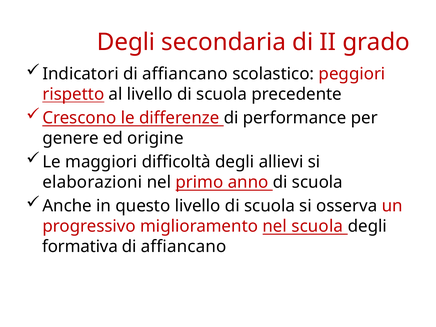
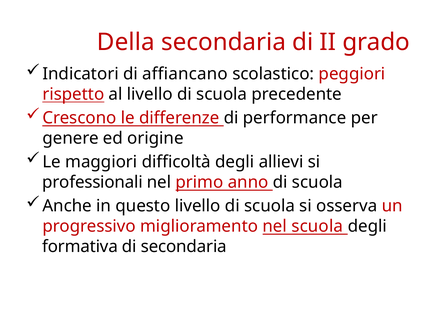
Degli at (126, 42): Degli -> Della
elaborazioni: elaborazioni -> professionali
affiancano at (184, 247): affiancano -> secondaria
